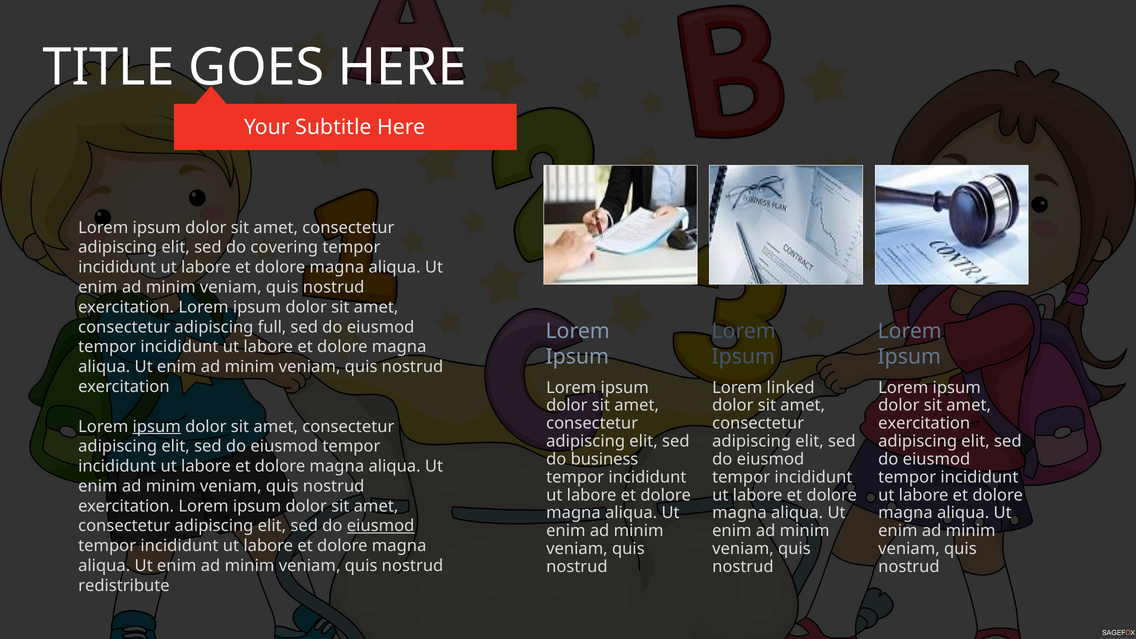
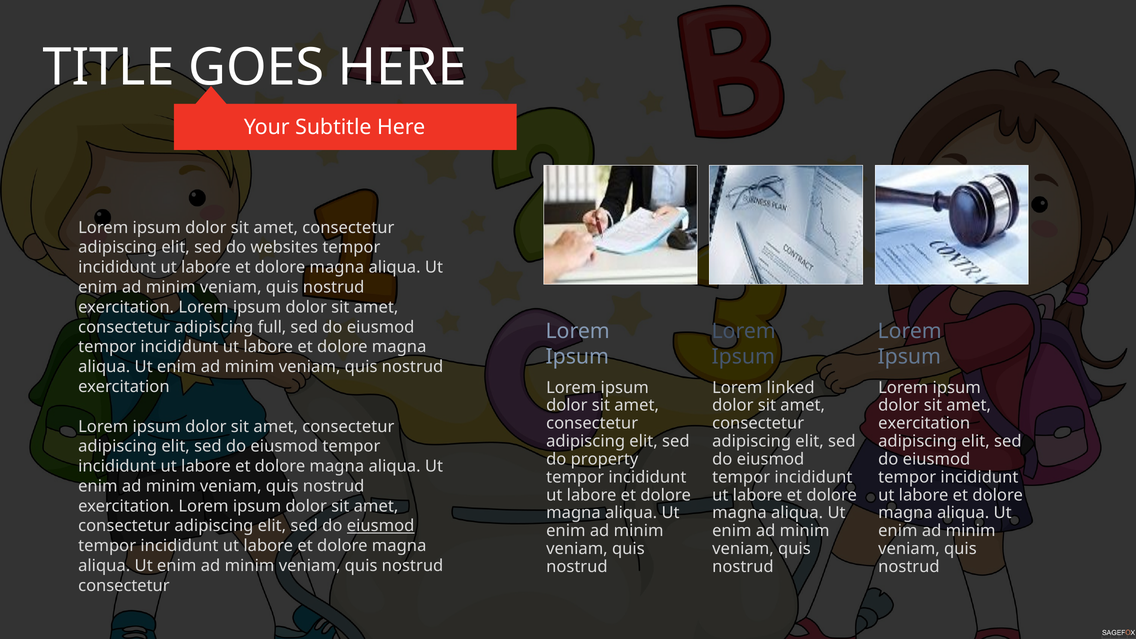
covering: covering -> websites
ipsum at (157, 427) underline: present -> none
business: business -> property
redistribute at (124, 586): redistribute -> consectetur
